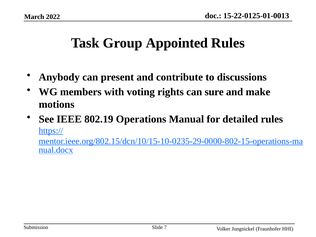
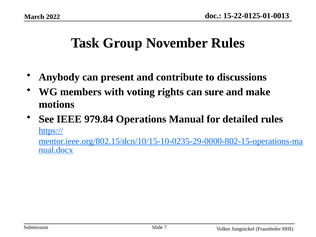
Appointed: Appointed -> November
802.19: 802.19 -> 979.84
